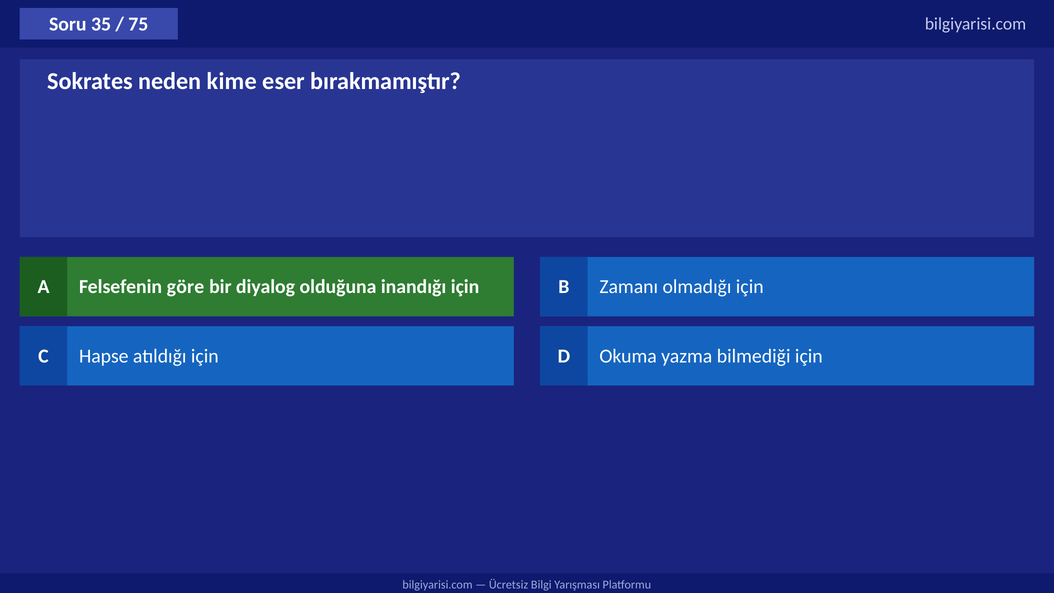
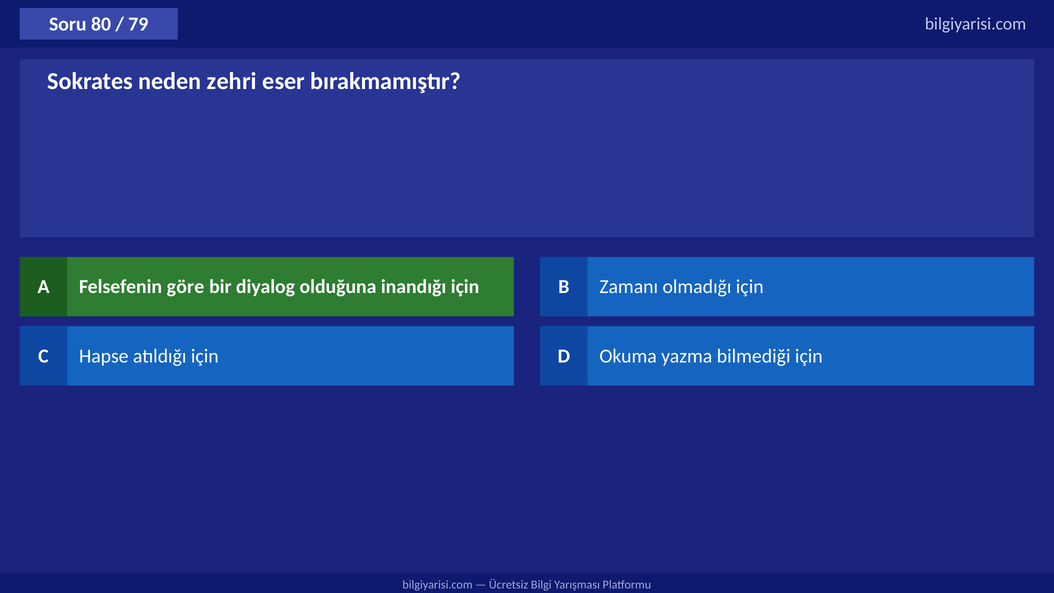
35: 35 -> 80
75: 75 -> 79
kime: kime -> zehri
